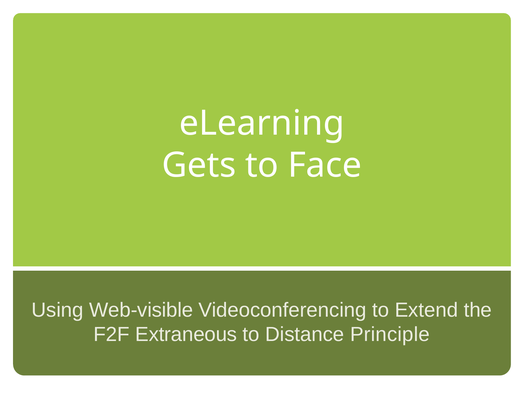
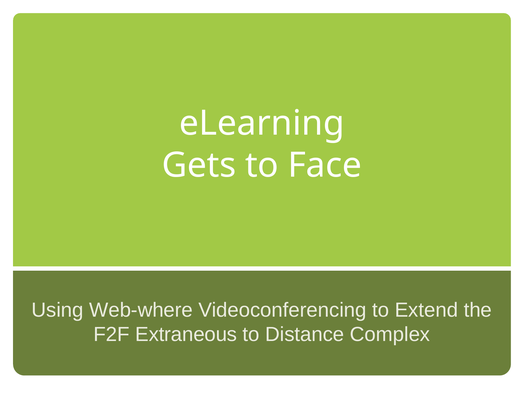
Web-visible: Web-visible -> Web-where
Principle: Principle -> Complex
